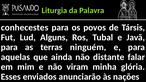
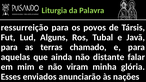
conhecestes: conhecestes -> ressurreição
ninguém: ninguém -> chamado
